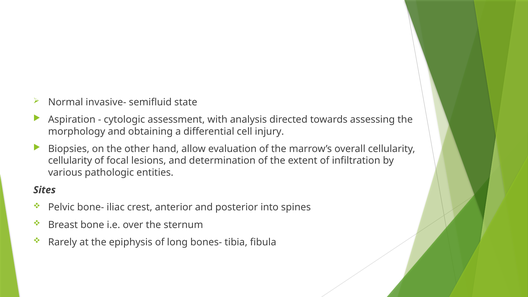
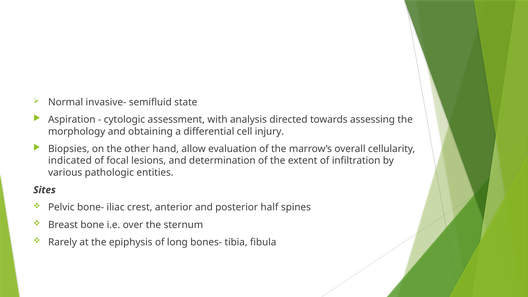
cellularity at (70, 161): cellularity -> indicated
into: into -> half
